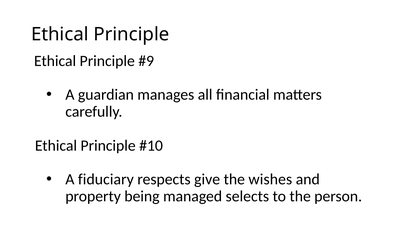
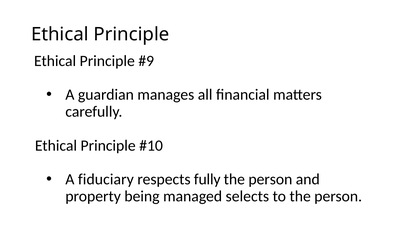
give: give -> fully
wishes at (270, 179): wishes -> person
